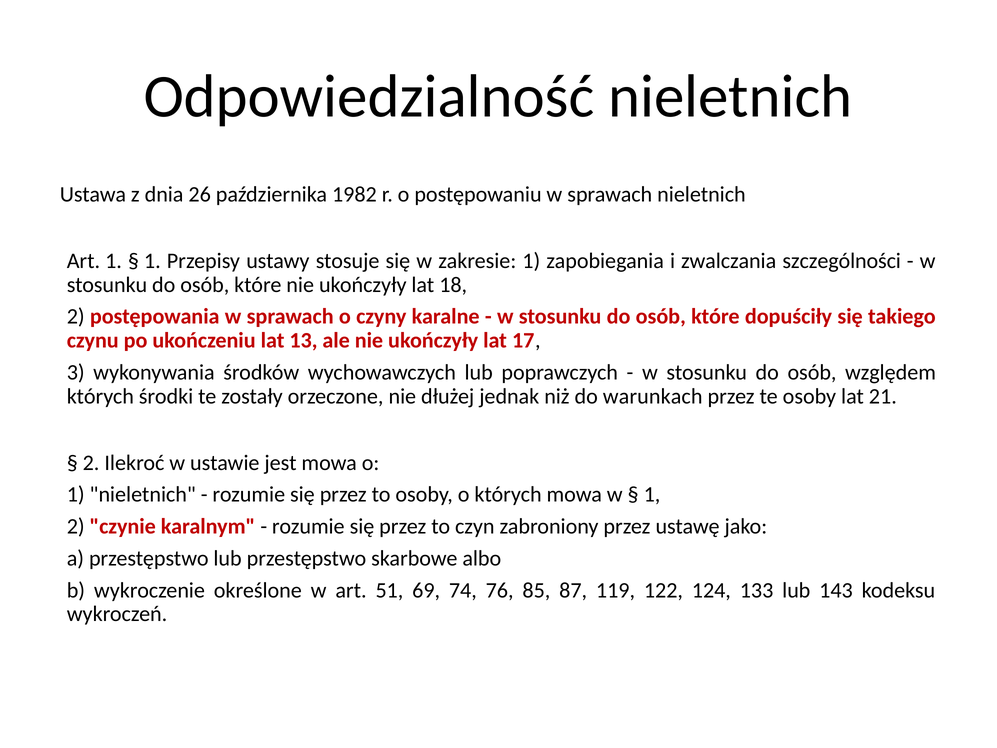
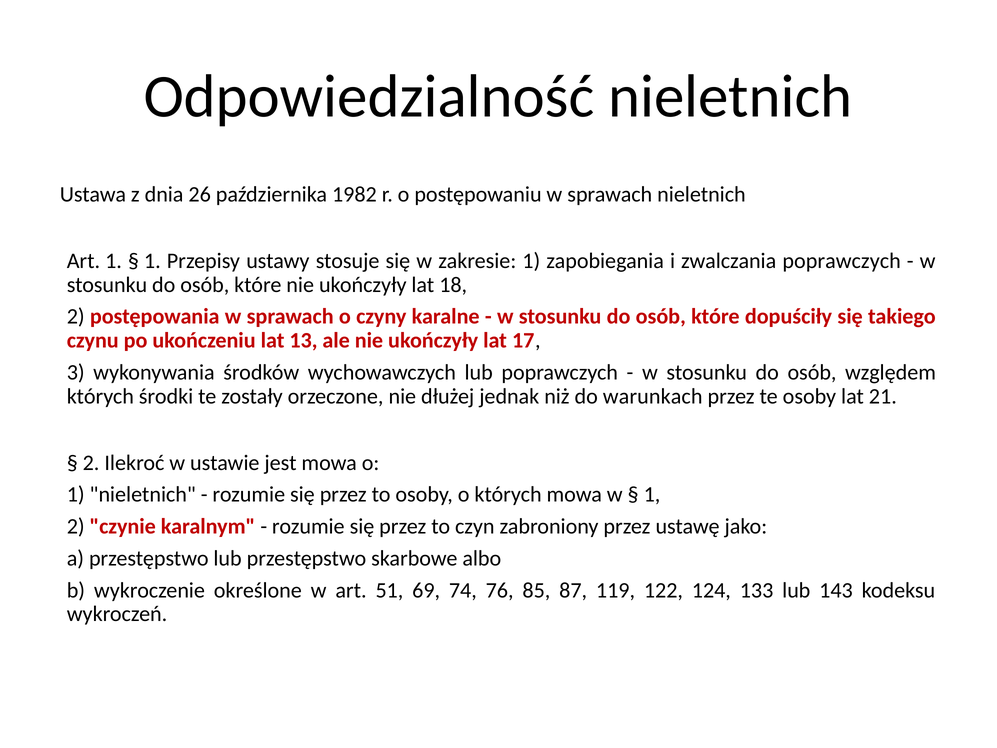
zwalczania szczególności: szczególności -> poprawczych
